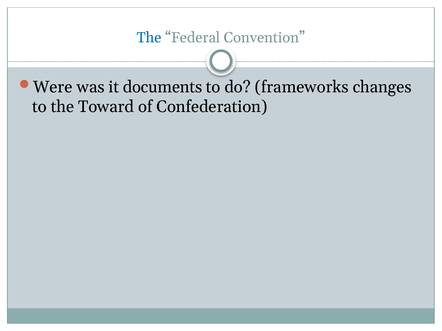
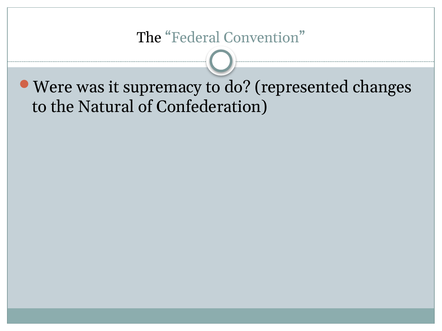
The at (149, 38) colour: blue -> black
documents: documents -> supremacy
frameworks: frameworks -> represented
Toward: Toward -> Natural
